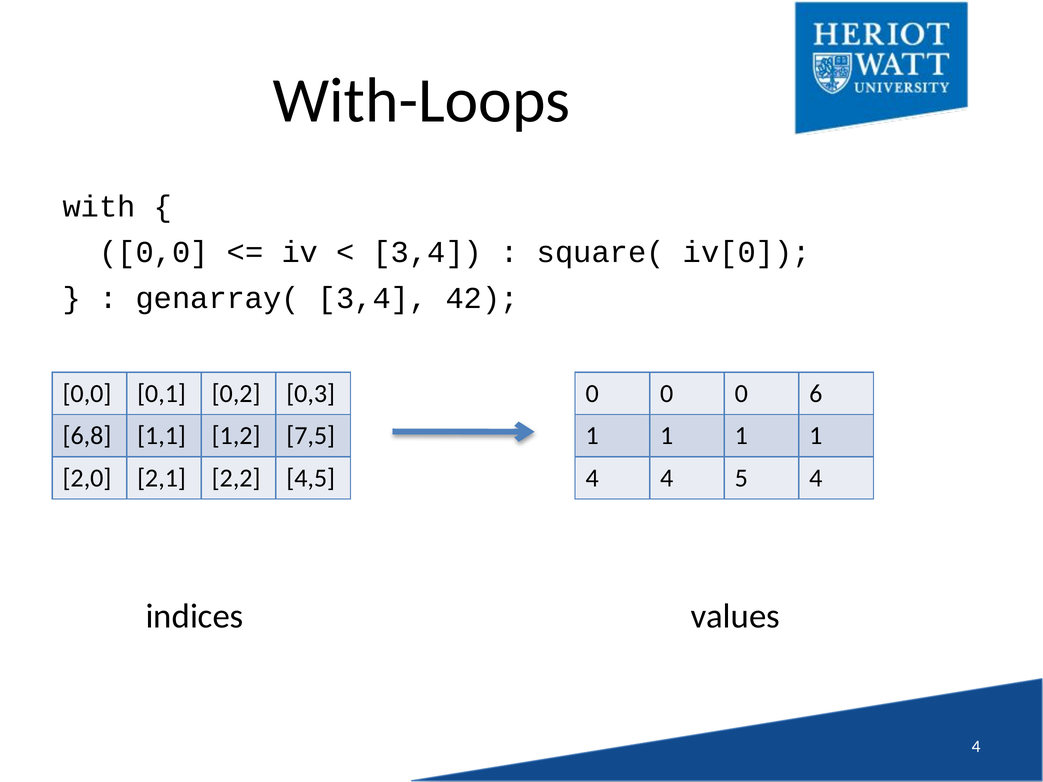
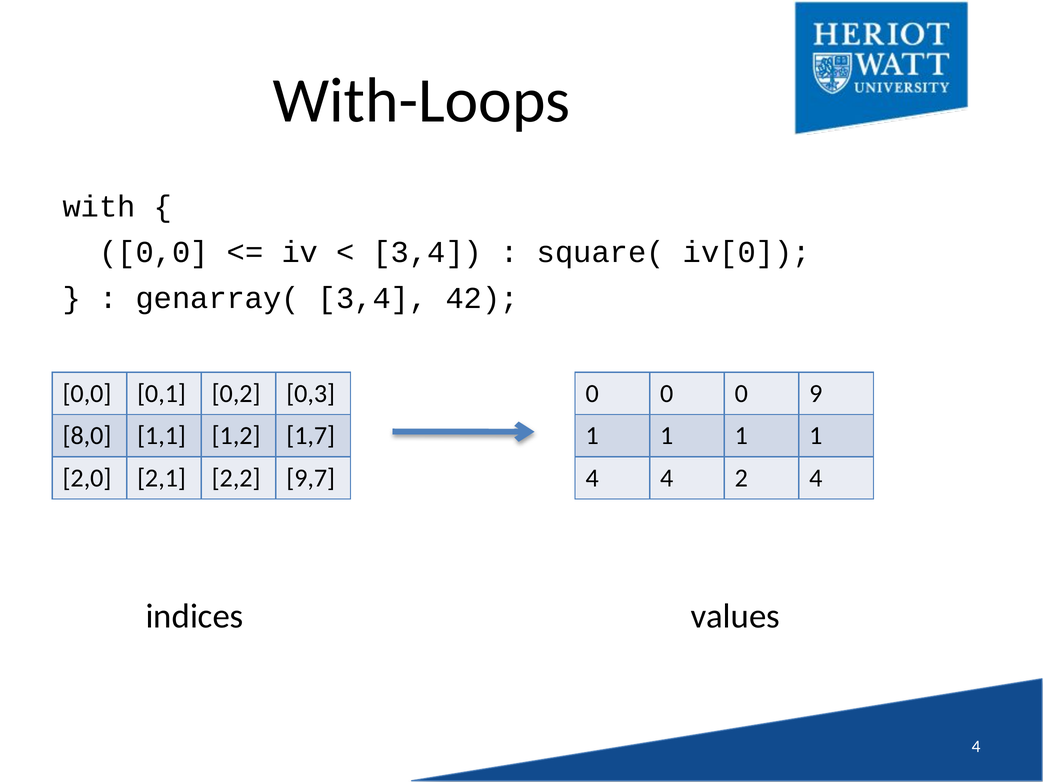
6: 6 -> 9
6,8: 6,8 -> 8,0
7,5: 7,5 -> 1,7
4,5: 4,5 -> 9,7
5: 5 -> 2
